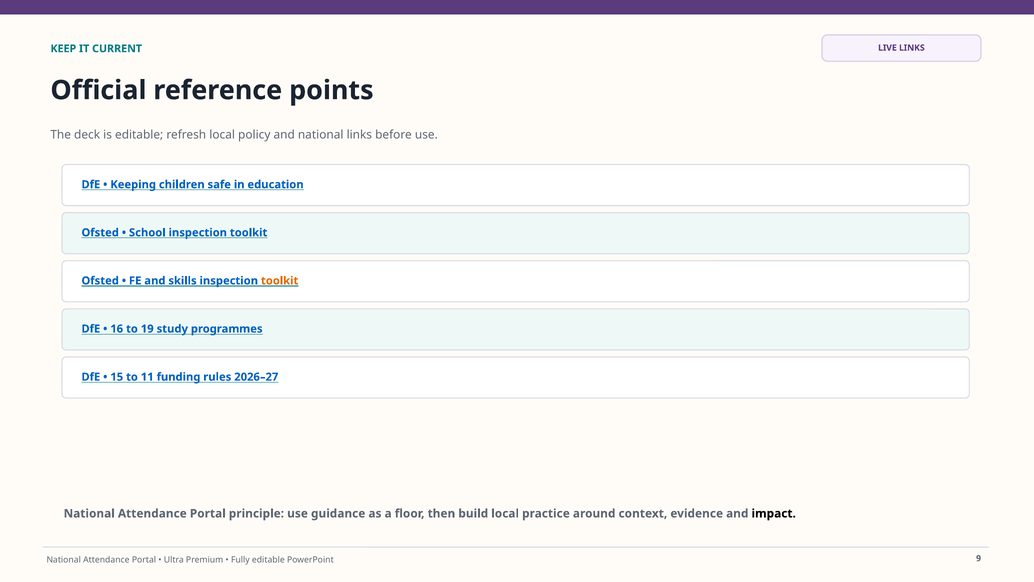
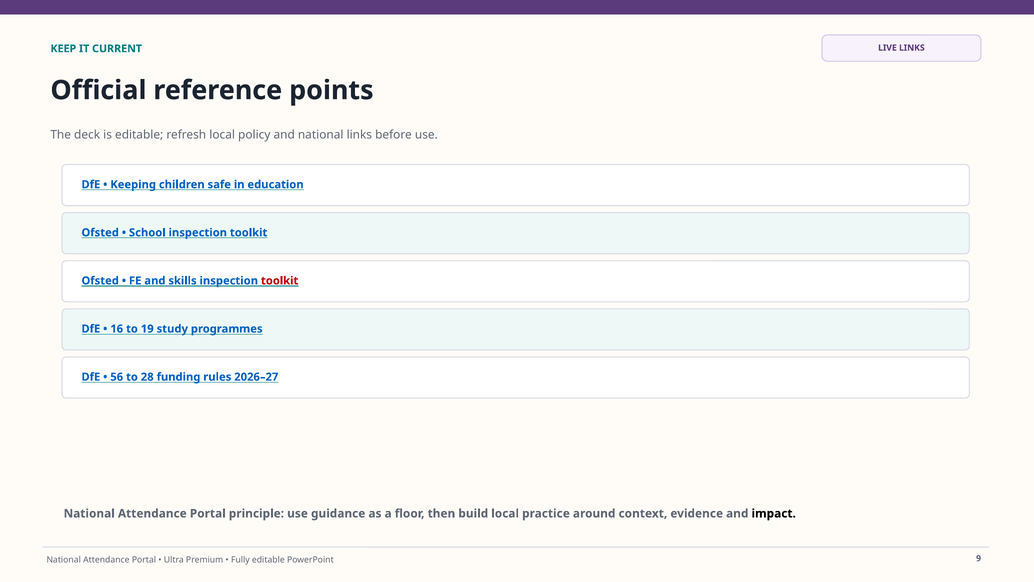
toolkit at (280, 281) colour: orange -> red
15: 15 -> 56
11: 11 -> 28
